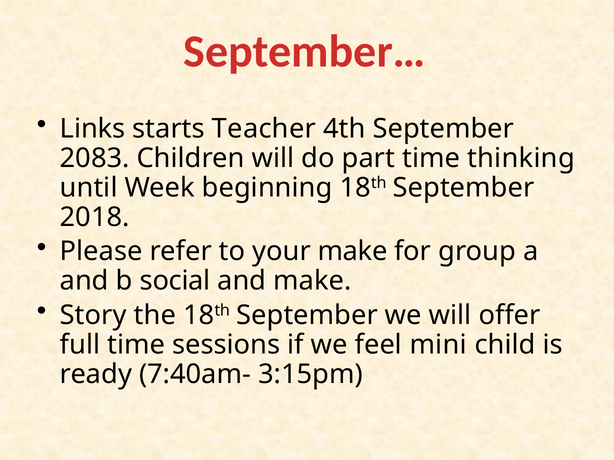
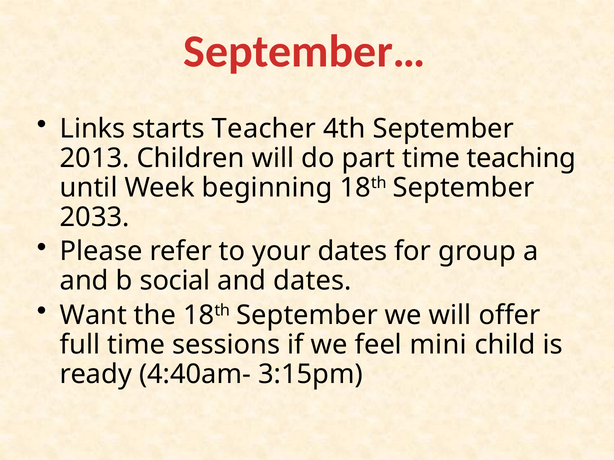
2083: 2083 -> 2013
thinking: thinking -> teaching
2018: 2018 -> 2033
your make: make -> dates
and make: make -> dates
Story: Story -> Want
7:40am-: 7:40am- -> 4:40am-
